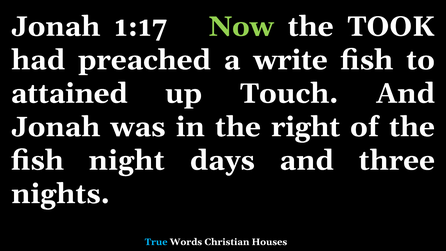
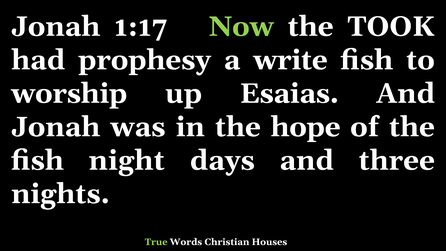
preached: preached -> prophesy
attained: attained -> worship
Touch: Touch -> Esaias
right: right -> hope
True colour: light blue -> light green
